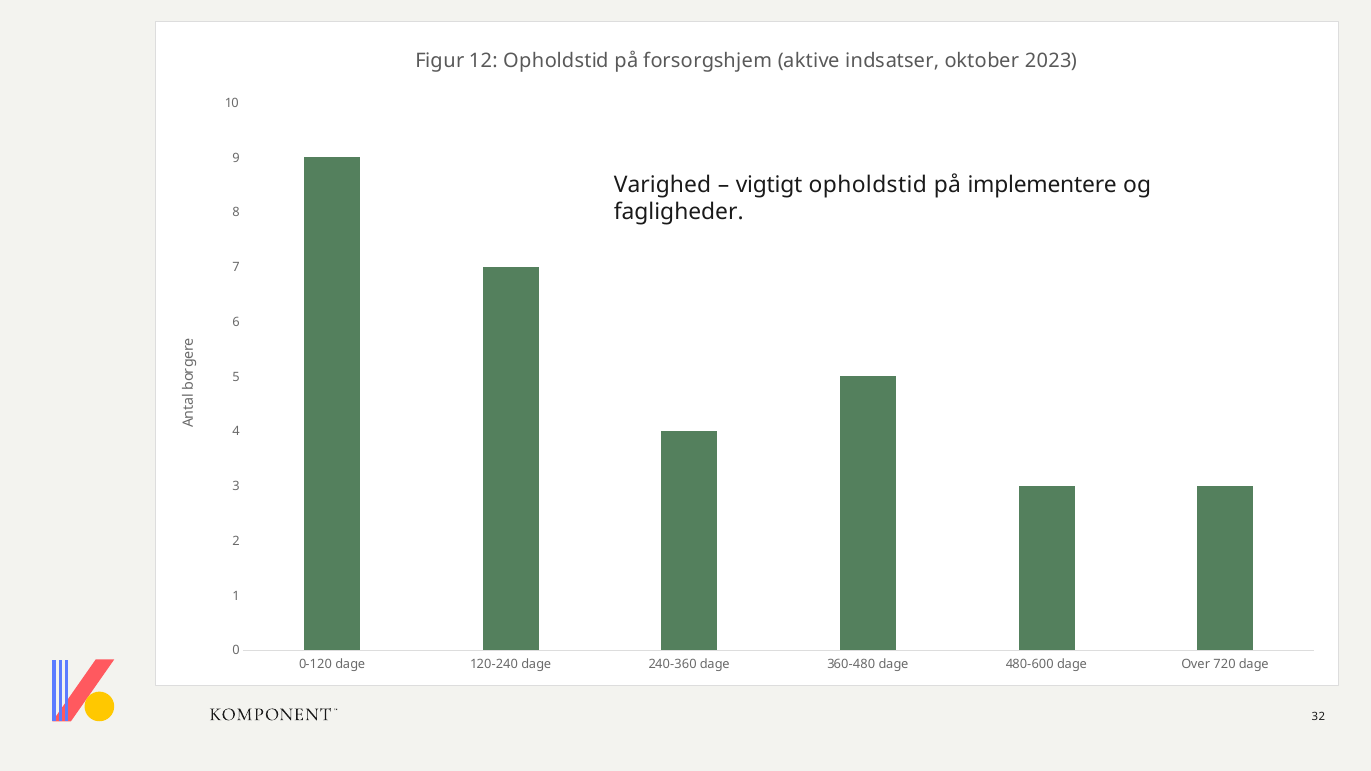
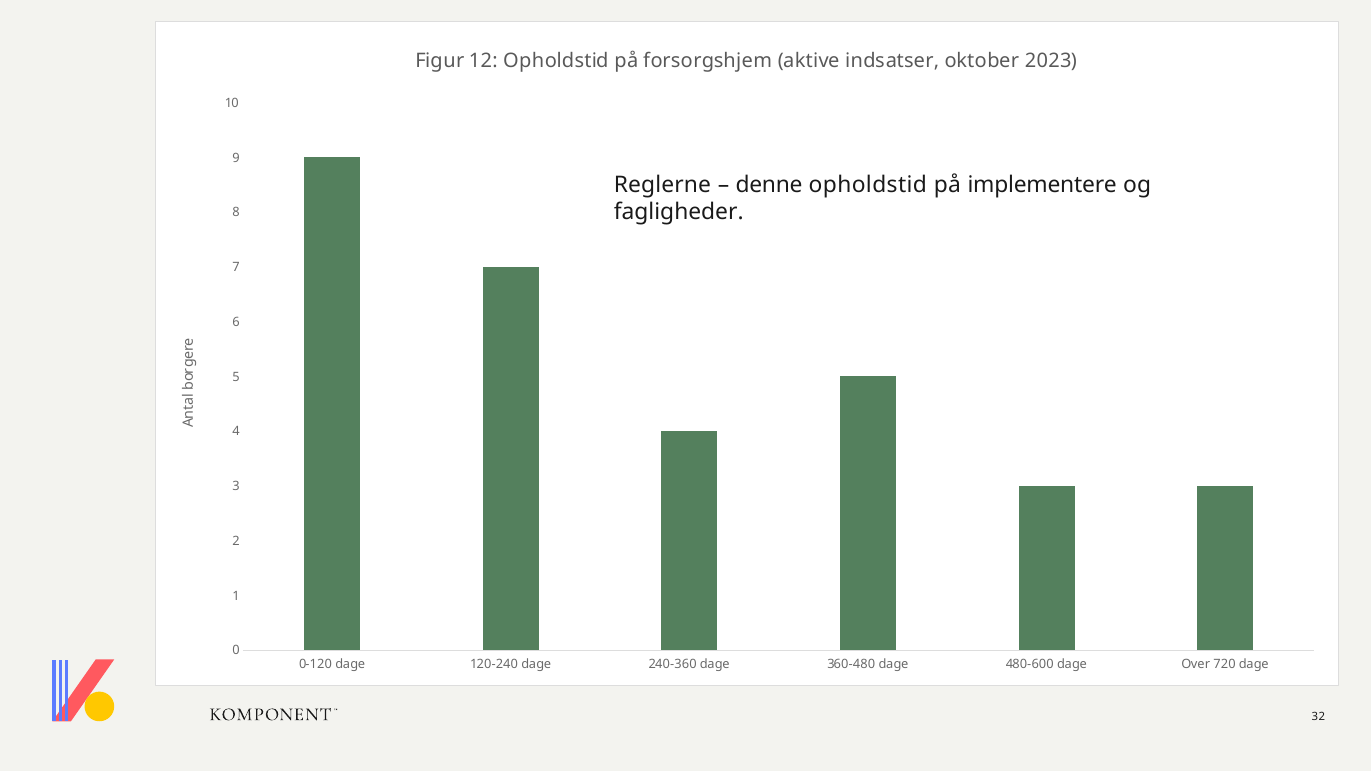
Varighed: Varighed -> Reglerne
vigtigt: vigtigt -> denne
